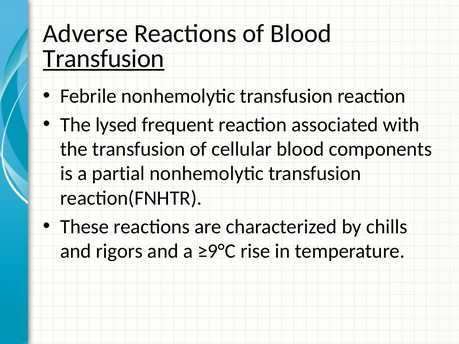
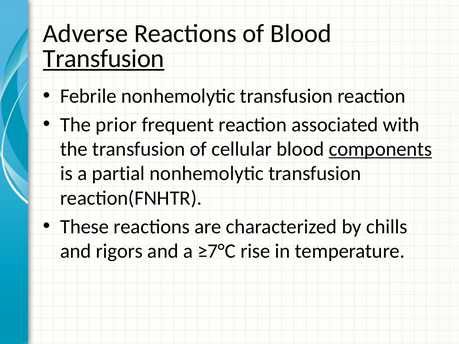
lysed: lysed -> prior
components underline: none -> present
≥9°C: ≥9°C -> ≥7°C
